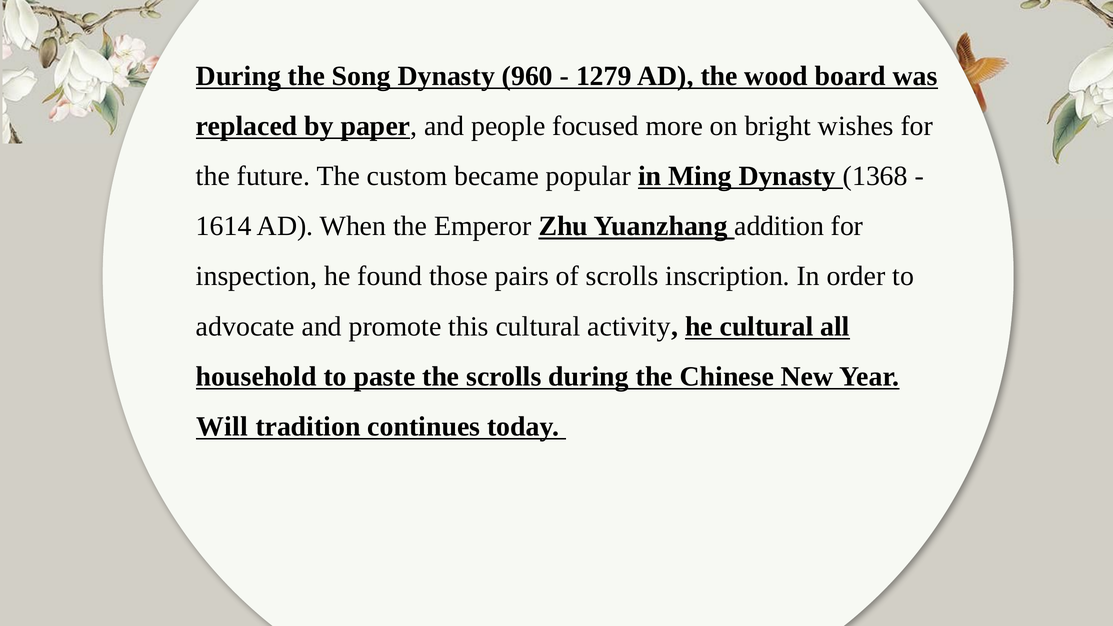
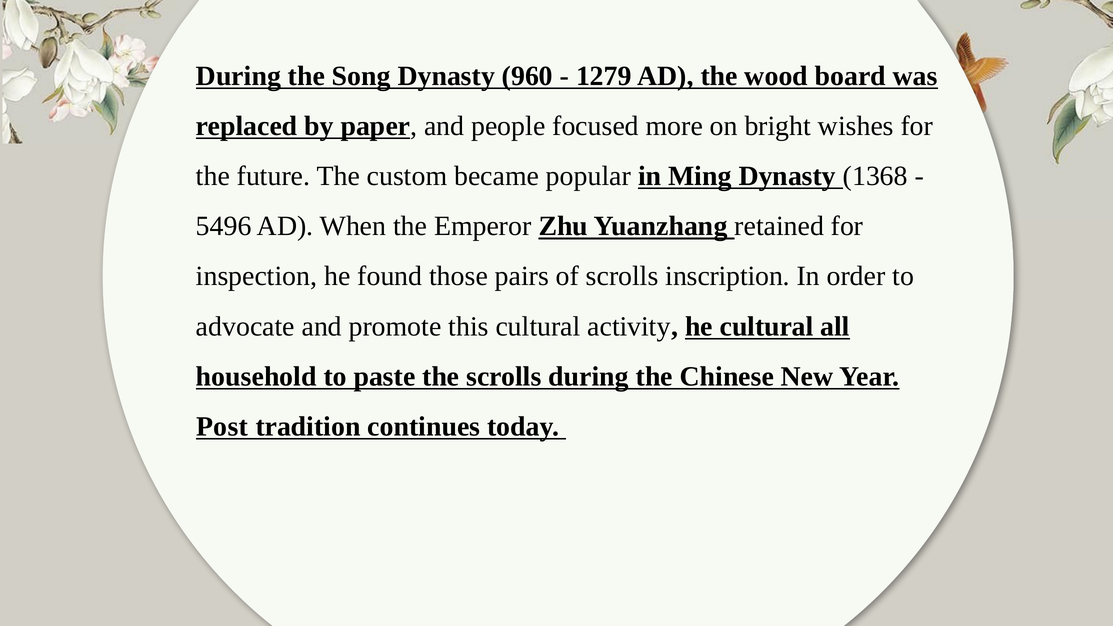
1614: 1614 -> 5496
addition: addition -> retained
Will: Will -> Post
